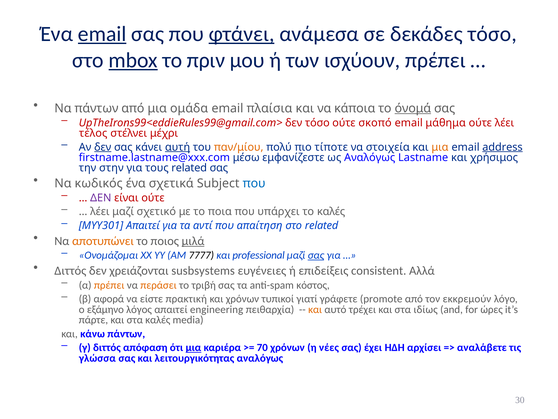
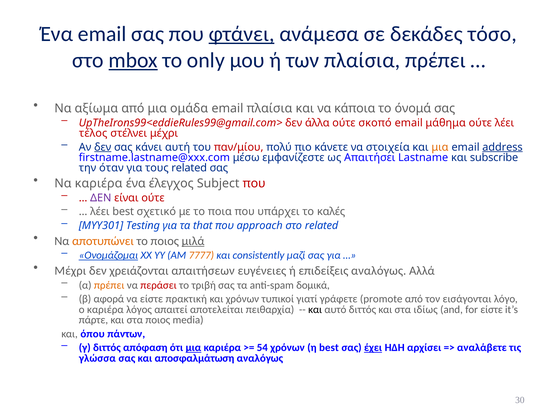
email at (102, 34) underline: present -> none
πριν: πριν -> only
των ισχύουν: ισχύουν -> πλαίσια
Να πάντων: πάντων -> αξίωμα
όνομά underline: present -> none
δεν τόσο: τόσο -> άλλα
αυτή underline: present -> none
παν/μίου colour: orange -> red
τίποτε: τίποτε -> κάνετε
ως Αναλόγως: Αναλόγως -> Απαιτήσει
χρήσιμος: χρήσιμος -> subscribe
στην: στην -> όταν
Να κωδικός: κωδικός -> καριέρα
σχετικά: σχετικά -> έλεγχος
που at (254, 183) colour: blue -> red
λέει μαζί: μαζί -> best
ΜΥΥ301 Απαιτεί: Απαιτεί -> Testing
αντί: αντί -> that
απαίτηση: απαίτηση -> approach
Ονομάζομαι underline: none -> present
7777 colour: black -> orange
professional: professional -> consistently
σας at (316, 255) underline: present -> none
Διττός at (70, 270): Διττός -> Μέχρι
susbsystems: susbsystems -> απαιτήσεων
επιδείξεις consistent: consistent -> αναλόγως
περάσει colour: orange -> red
κόστος: κόστος -> δομικά
εκκρεμούν: εκκρεμούν -> εισάγονται
ο εξάμηνο: εξάμηνο -> καριέρα
engineering: engineering -> αποτελείται
και at (315, 309) colour: orange -> black
αυτό τρέχει: τρέχει -> διττός
for ώρες: ώρες -> είστε
στα καλές: καλές -> ποιος
κάνω: κάνω -> όπου
70: 70 -> 54
η νέες: νέες -> best
έχει underline: none -> present
λειτουργικότητας: λειτουργικότητας -> αποσφαλμάτωση
